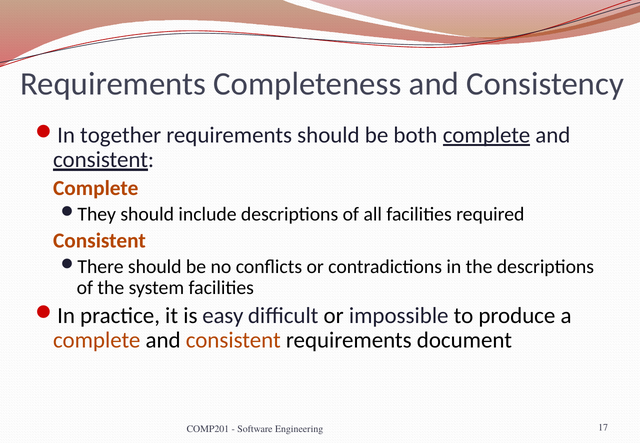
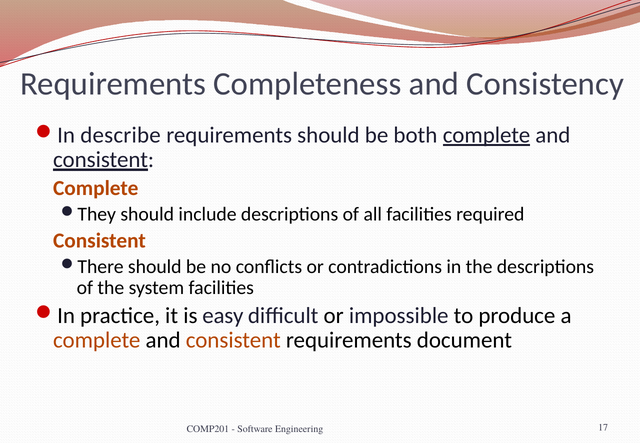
together: together -> describe
